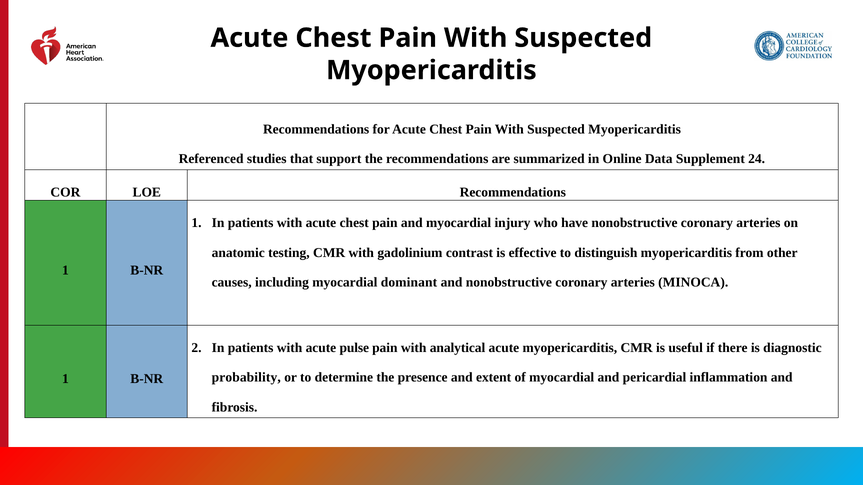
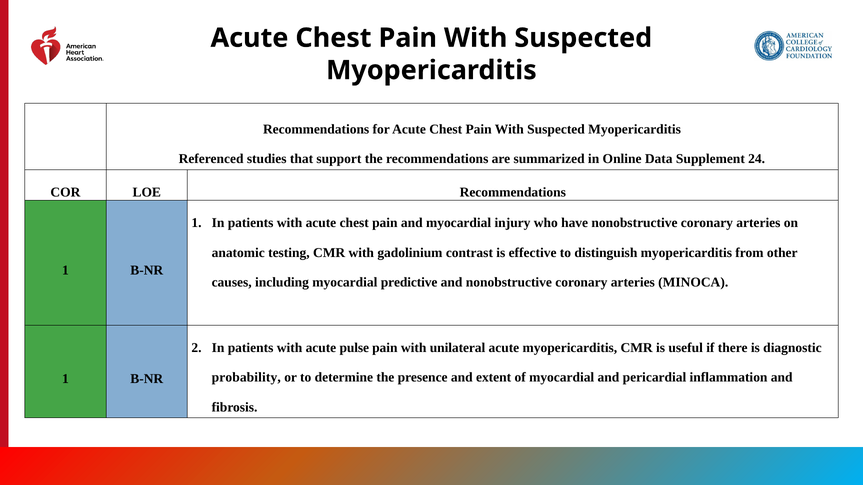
dominant: dominant -> predictive
analytical: analytical -> unilateral
